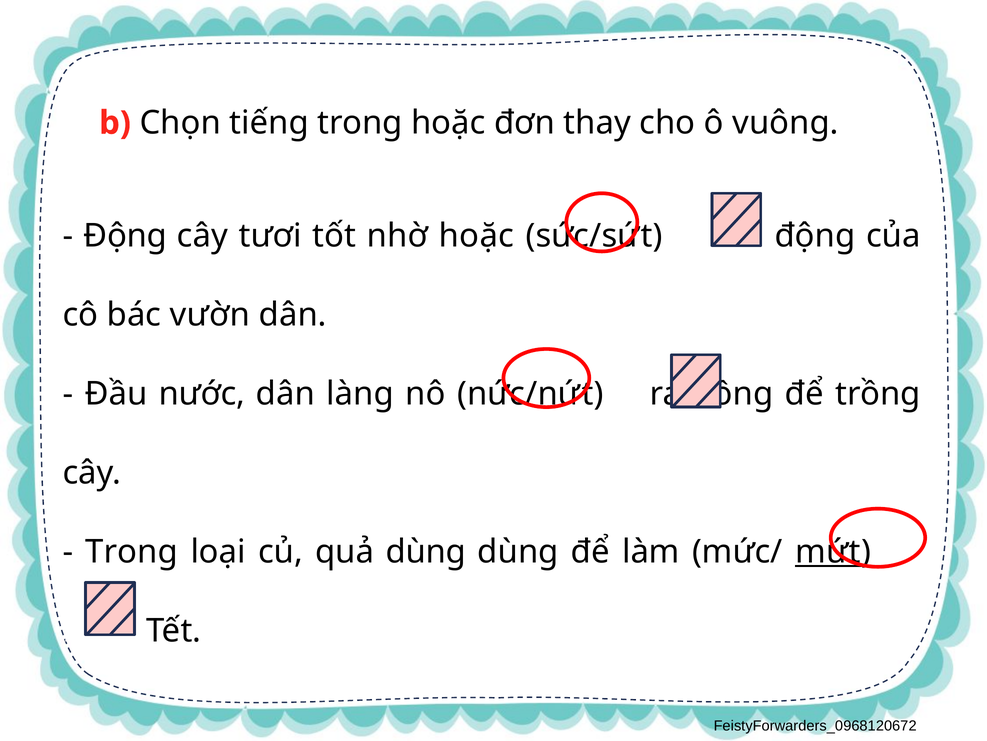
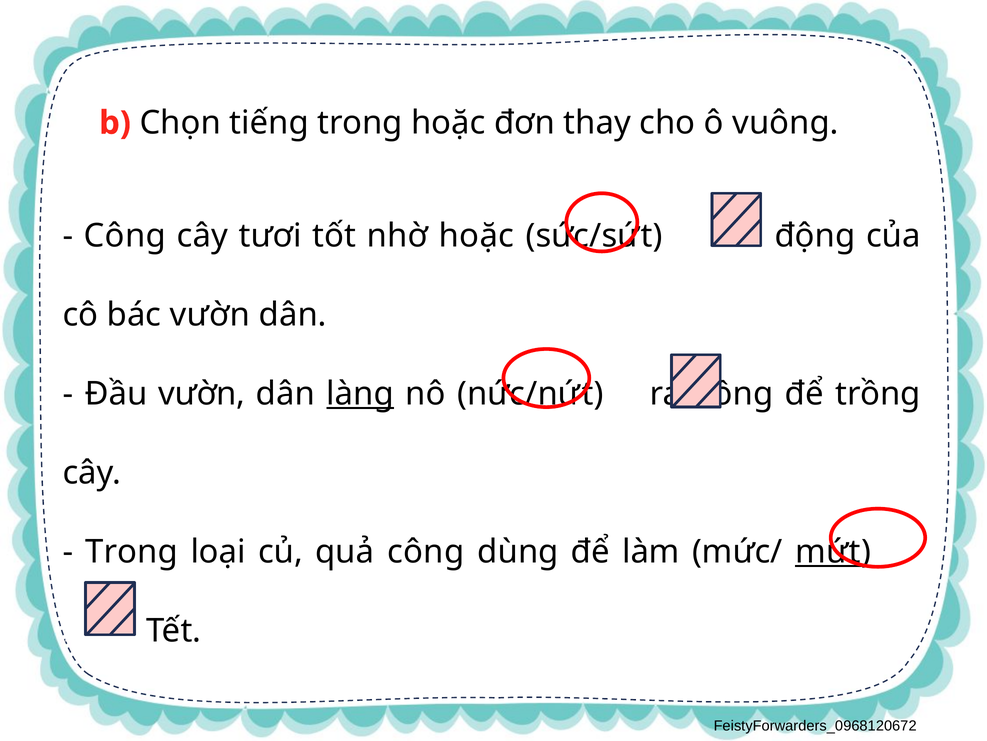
Động at (125, 236): Động -> Công
Đầu nước: nước -> vườn
làng underline: none -> present
quả dùng: dùng -> công
